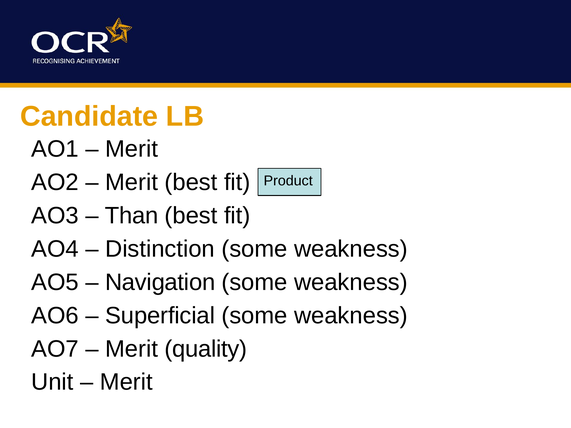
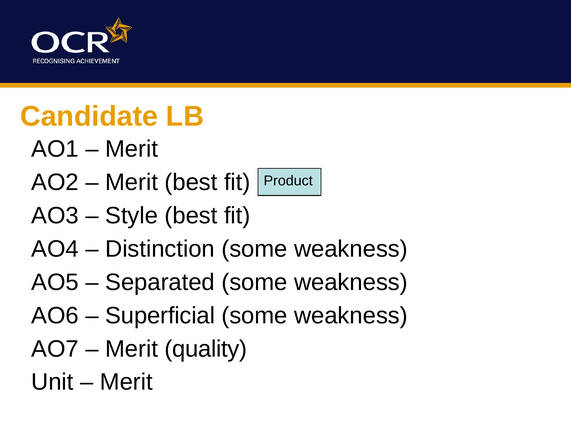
Than: Than -> Style
Navigation: Navigation -> Separated
